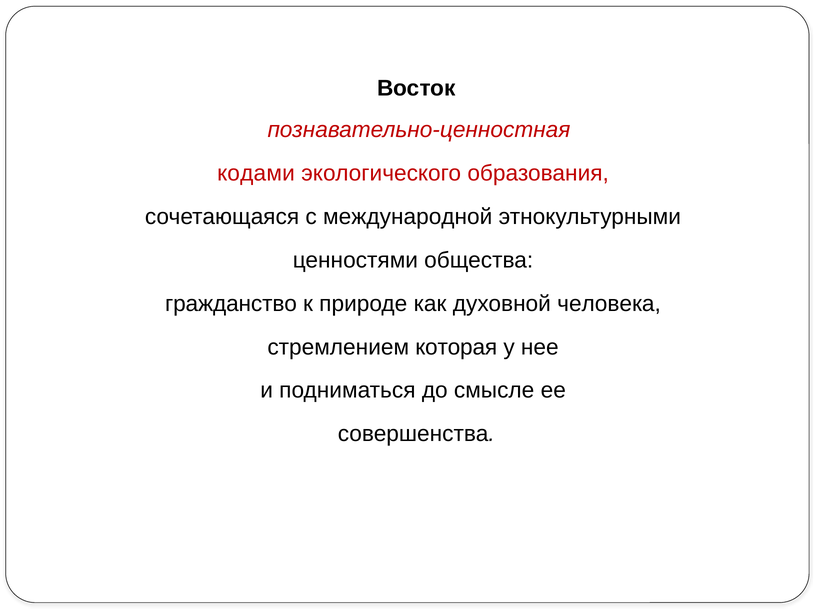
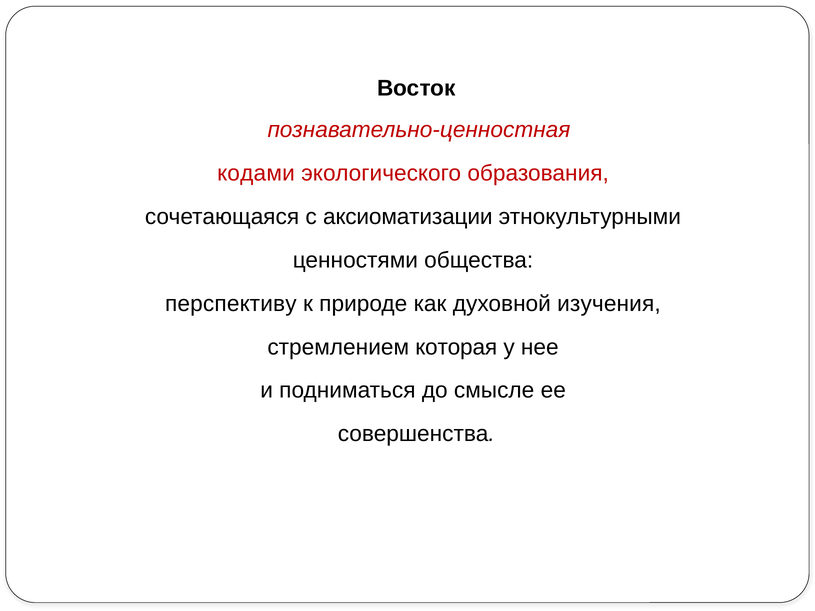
международной: международной -> аксиоматизации
гражданство: гражданство -> перспективу
человека: человека -> изучения
